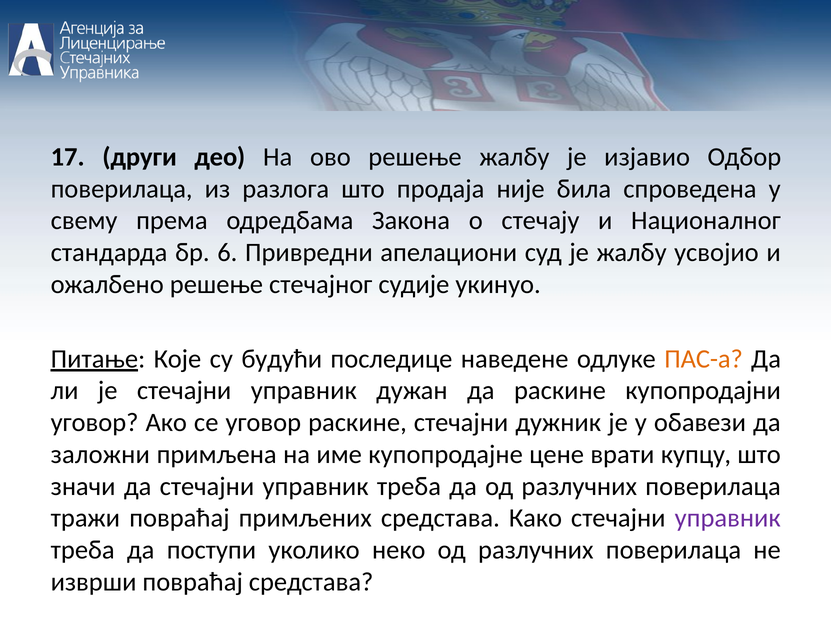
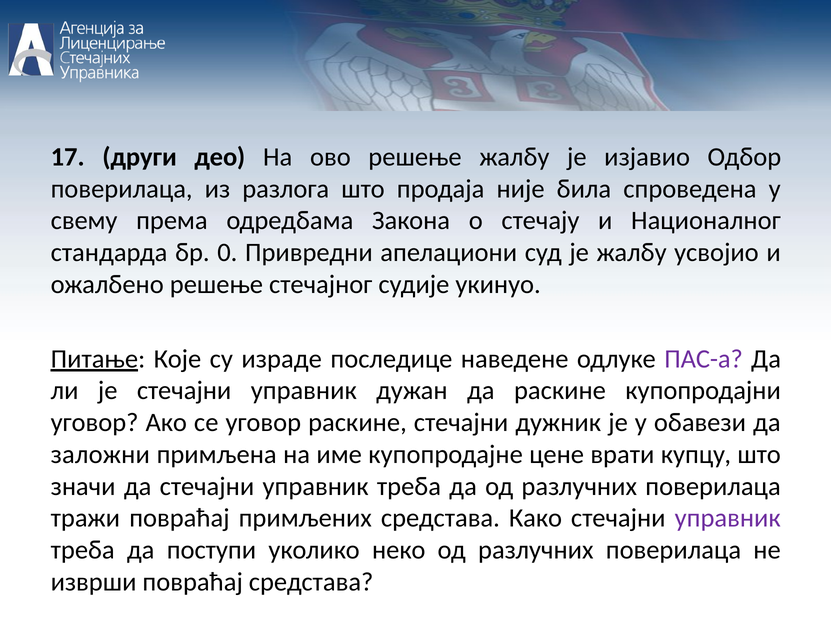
6: 6 -> 0
будући: будући -> израде
ПАС-а colour: orange -> purple
